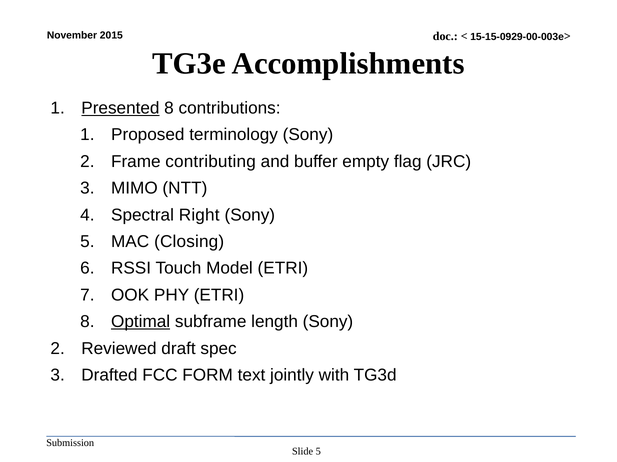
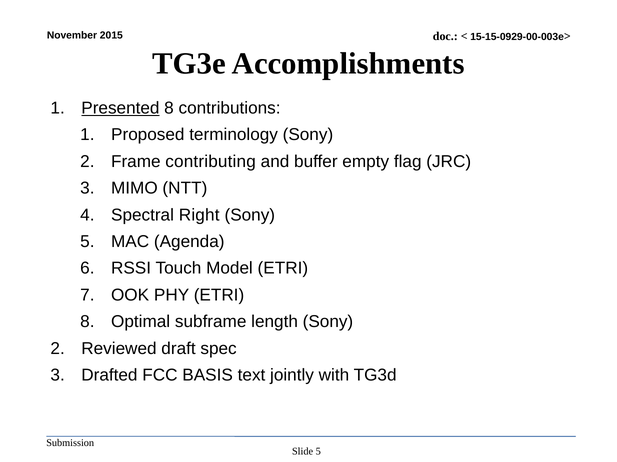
Closing: Closing -> Agenda
Optimal underline: present -> none
FORM: FORM -> BASIS
